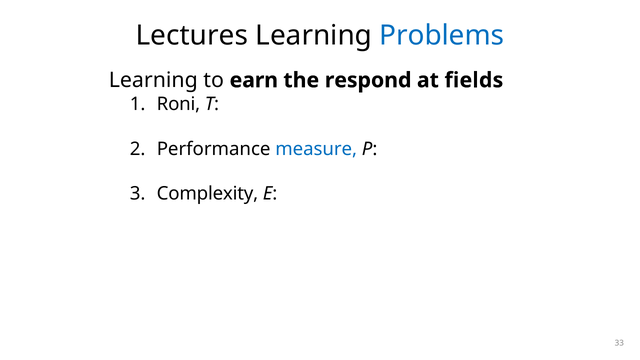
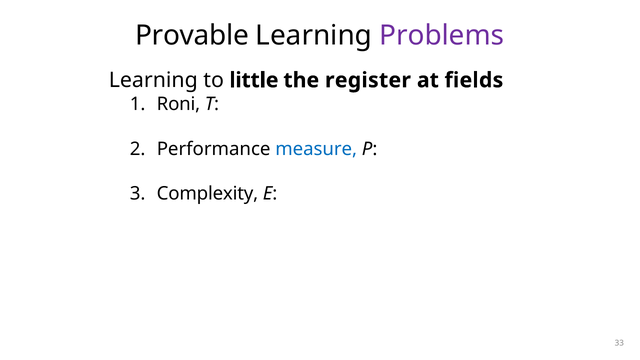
Lectures: Lectures -> Provable
Problems colour: blue -> purple
earn: earn -> little
respond: respond -> register
